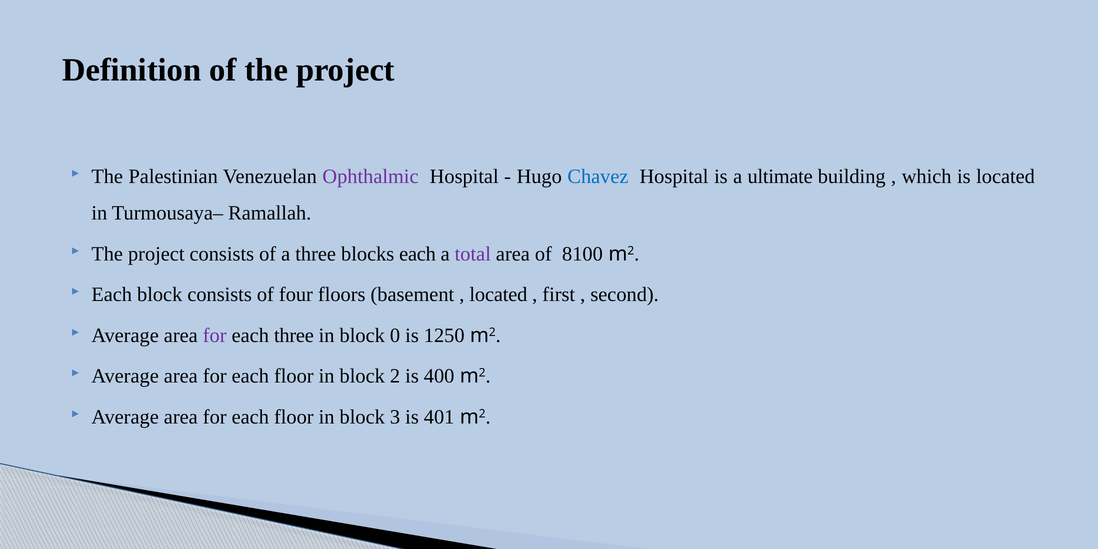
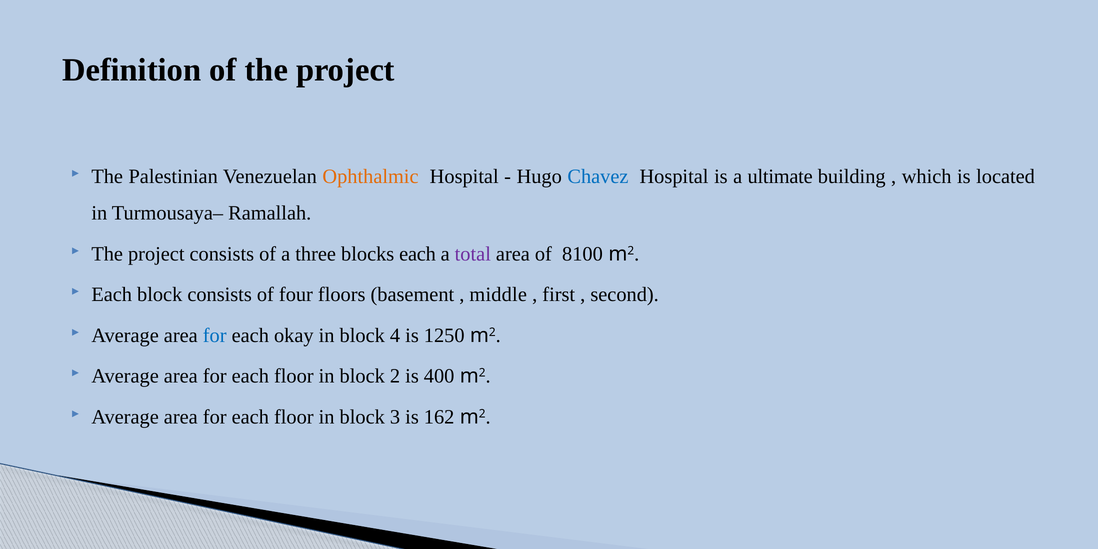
Ophthalmic colour: purple -> orange
located at (498, 295): located -> middle
for at (215, 335) colour: purple -> blue
each three: three -> okay
0: 0 -> 4
401: 401 -> 162
